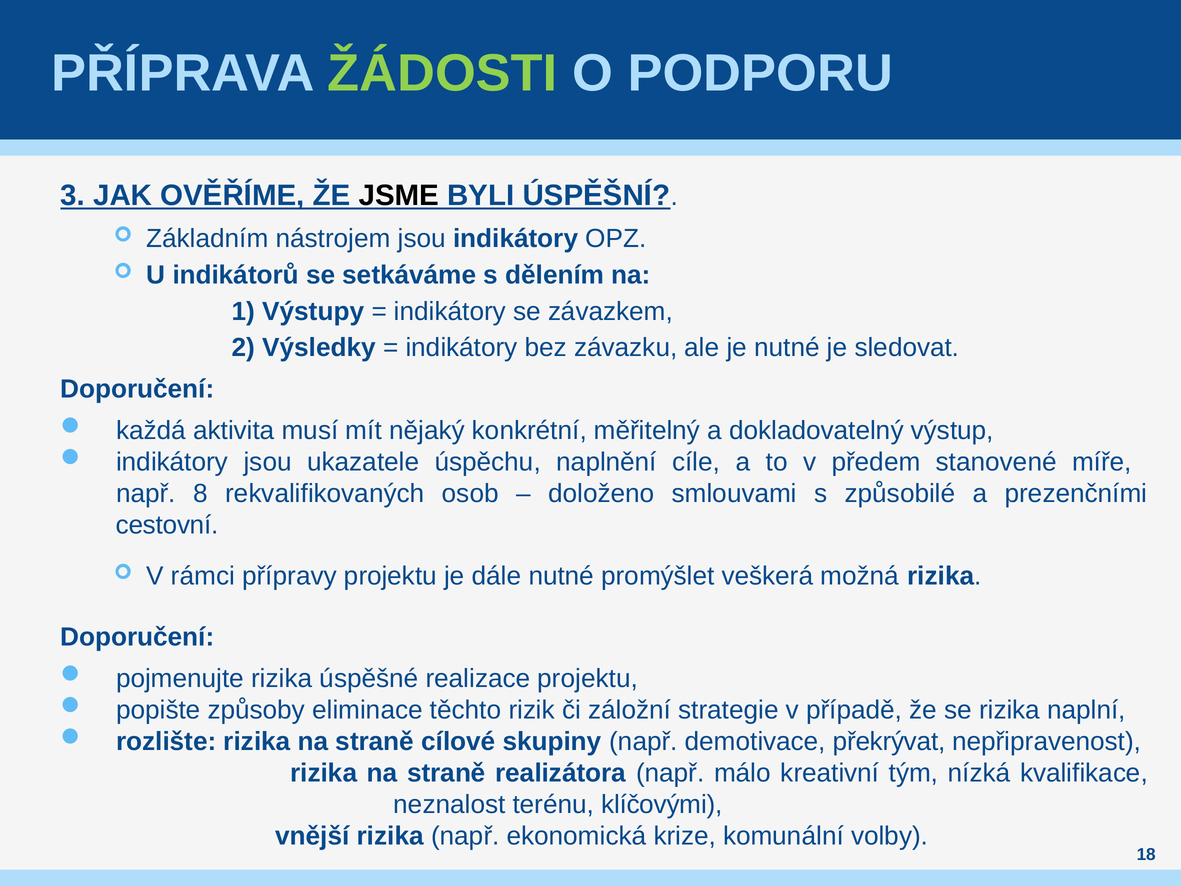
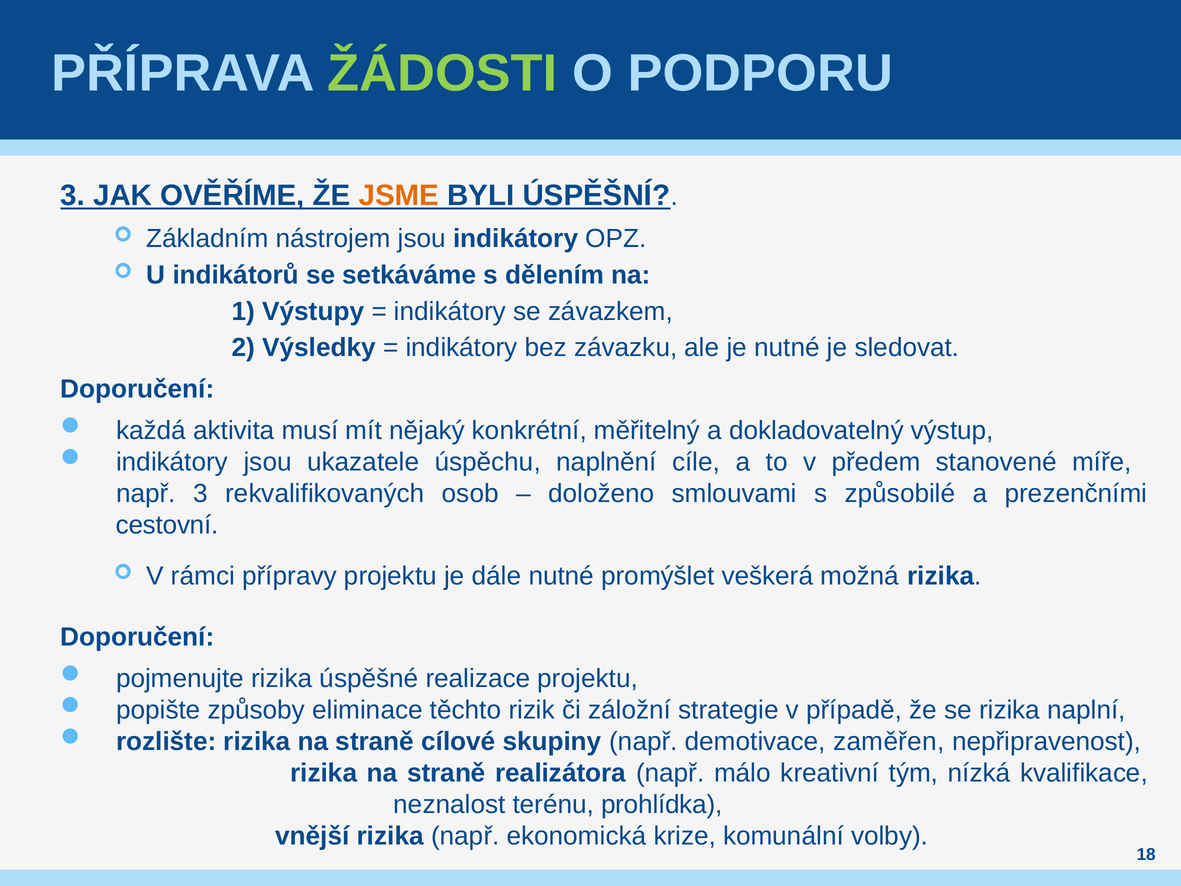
JSME colour: black -> orange
např 8: 8 -> 3
překrývat: překrývat -> zaměřen
klíčovými: klíčovými -> prohlídka
